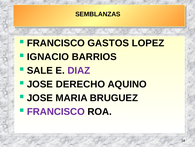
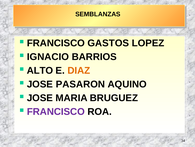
SALE: SALE -> ALTO
DIAZ colour: purple -> orange
DERECHO: DERECHO -> PASARON
